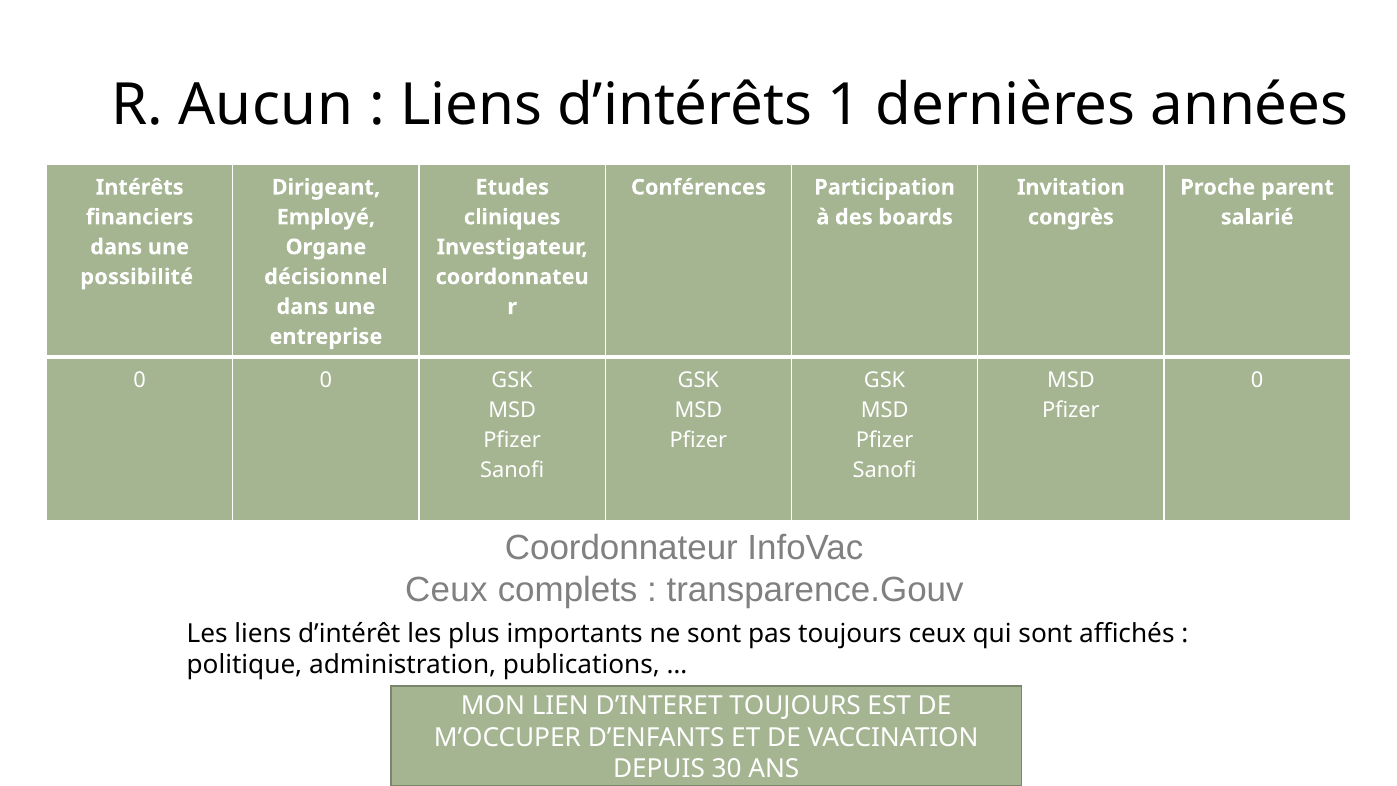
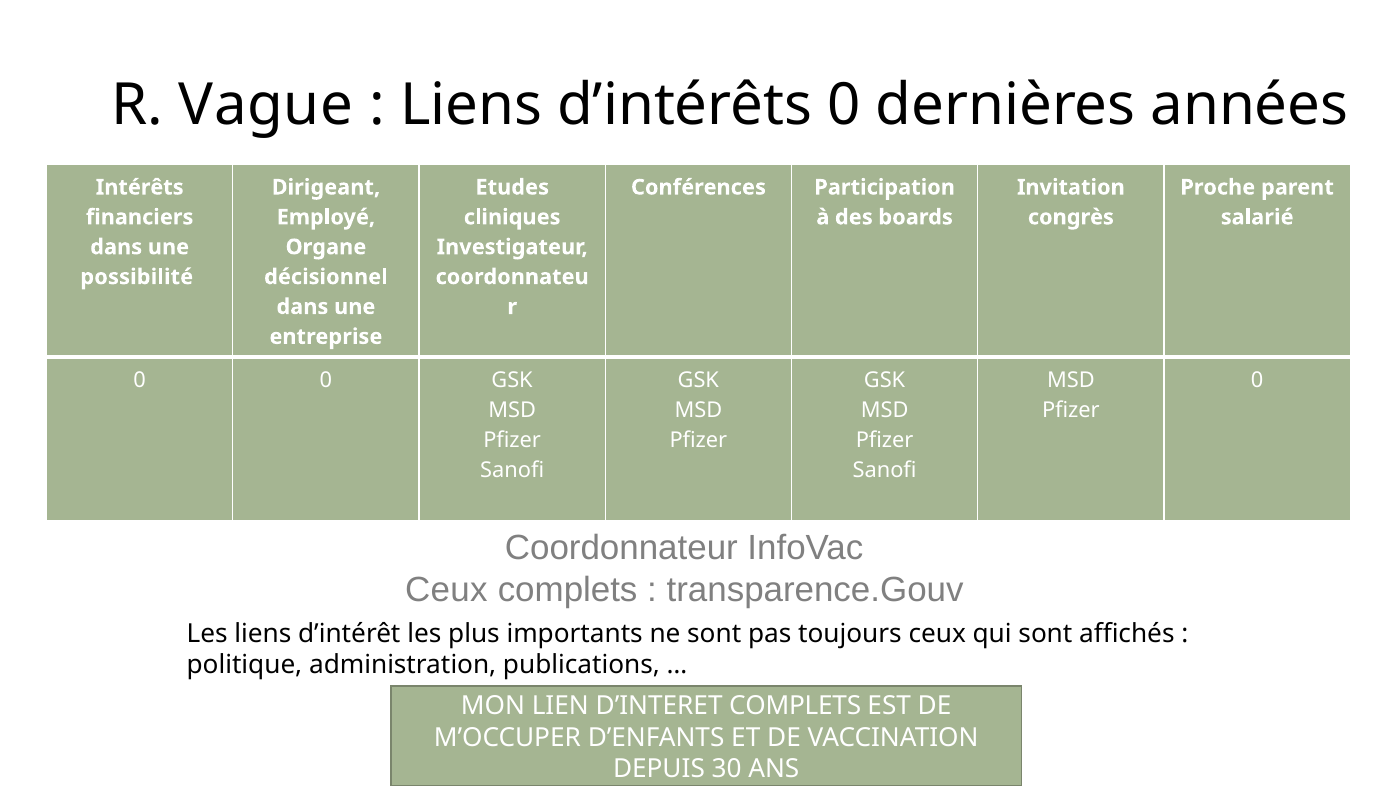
Aucun: Aucun -> Vague
d’intérêts 1: 1 -> 0
D’INTERET TOUJOURS: TOUJOURS -> COMPLETS
